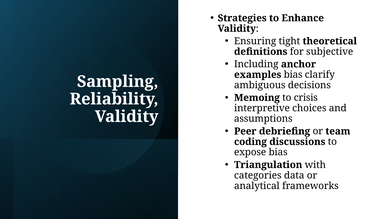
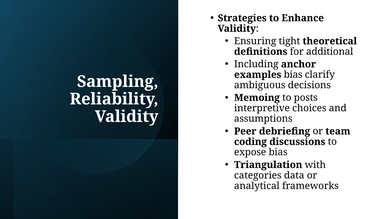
subjective: subjective -> additional
crisis: crisis -> posts
